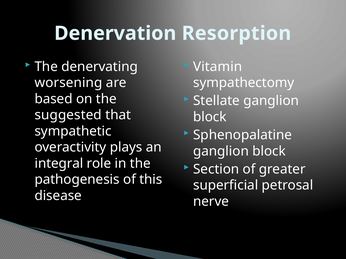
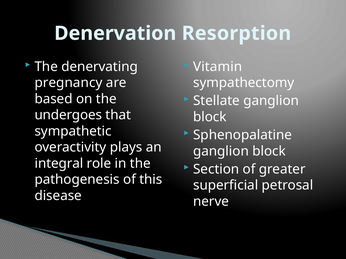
worsening: worsening -> pregnancy
suggested: suggested -> undergoes
